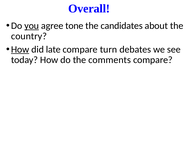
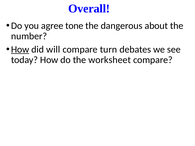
you underline: present -> none
candidates: candidates -> dangerous
country: country -> number
late: late -> will
comments: comments -> worksheet
